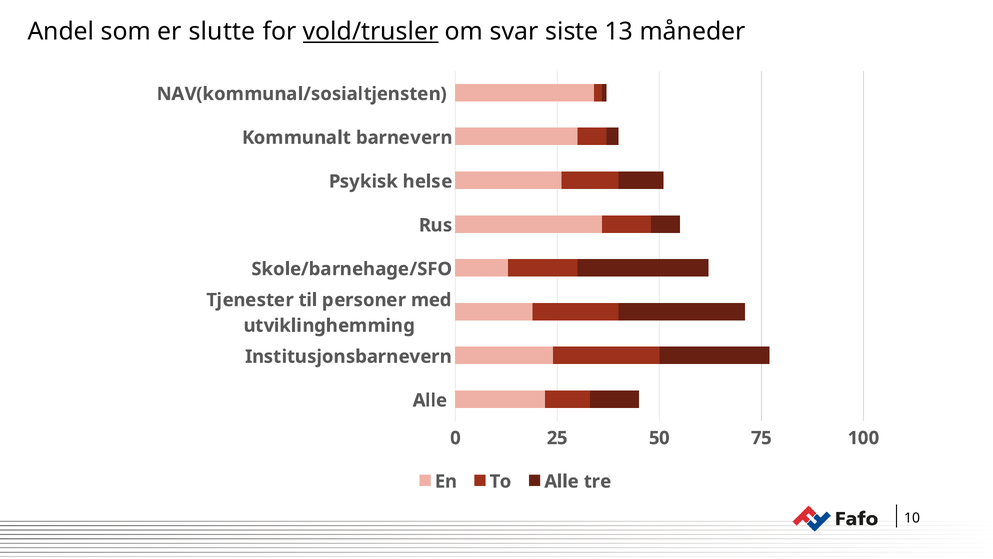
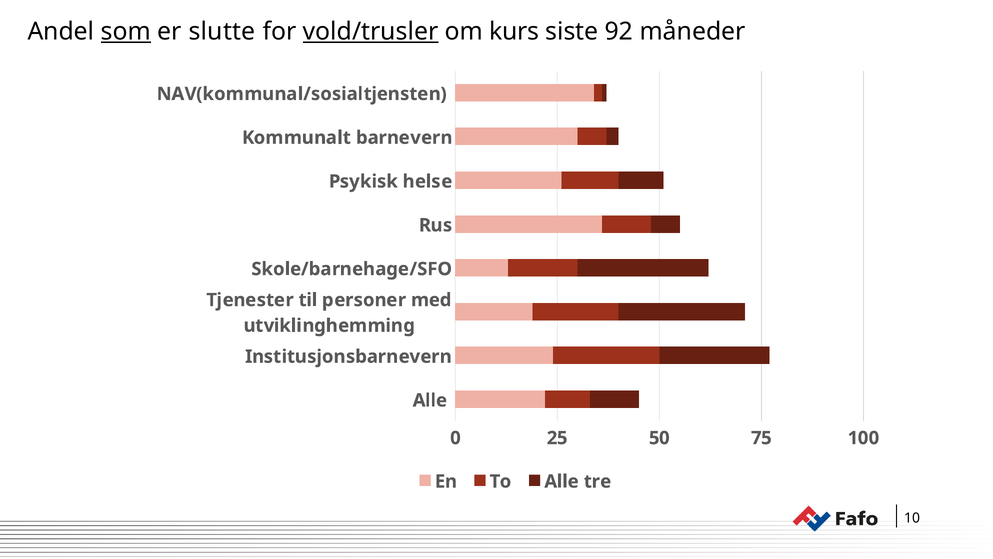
som underline: none -> present
svar: svar -> kurs
13: 13 -> 92
